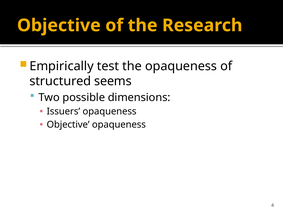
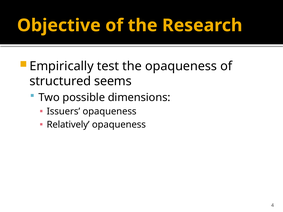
Objective at (68, 125): Objective -> Relatively
